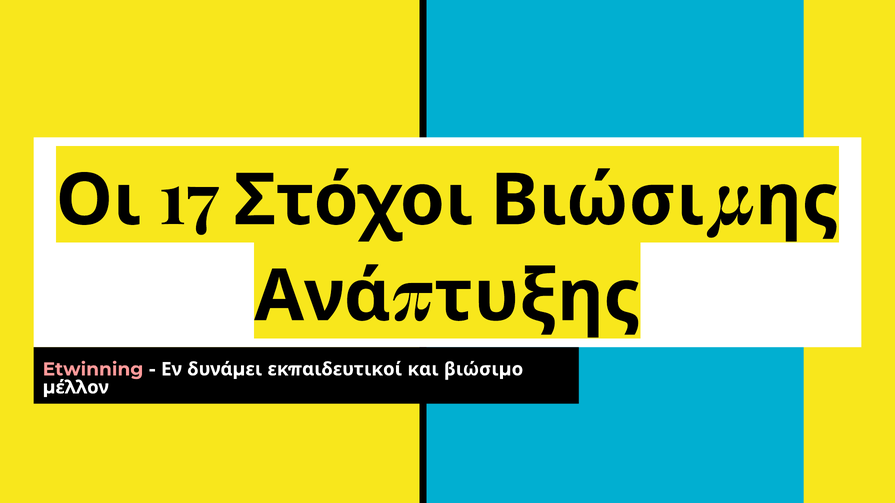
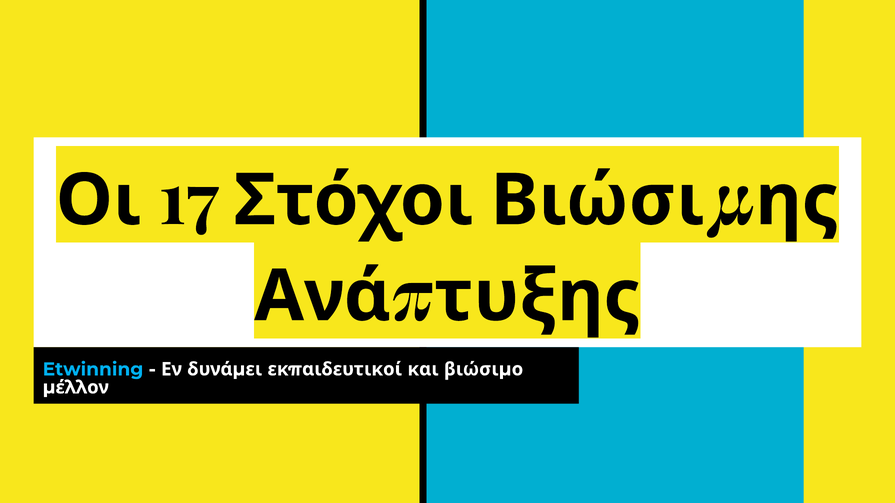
Etwinning colour: pink -> light blue
